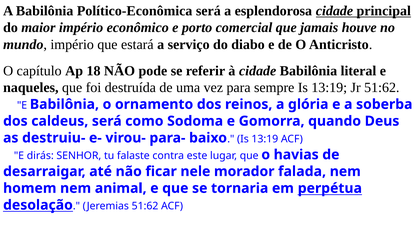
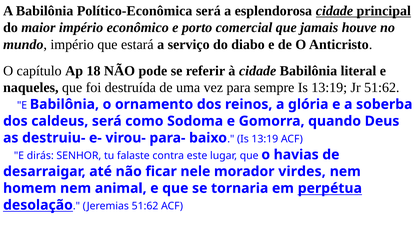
falada: falada -> virdes
